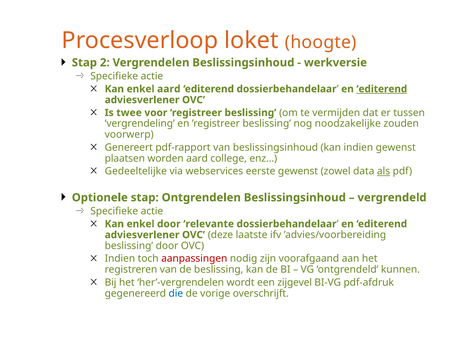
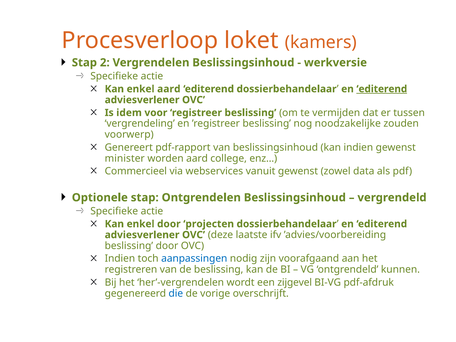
hoogte: hoogte -> kamers
twee: twee -> idem
plaatsen: plaatsen -> minister
Gedeeltelijke: Gedeeltelijke -> Commercieel
eerste: eerste -> vanuit
als underline: present -> none
relevante: relevante -> projecten
aanpassingen colour: red -> blue
